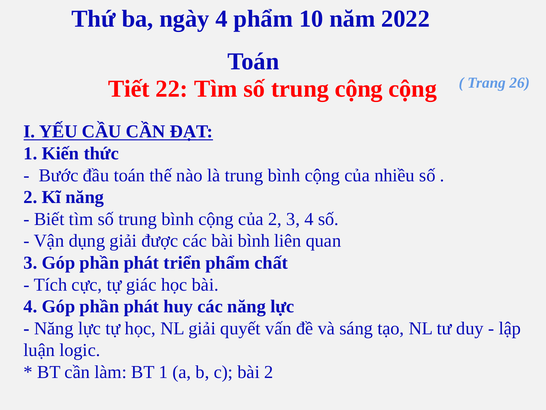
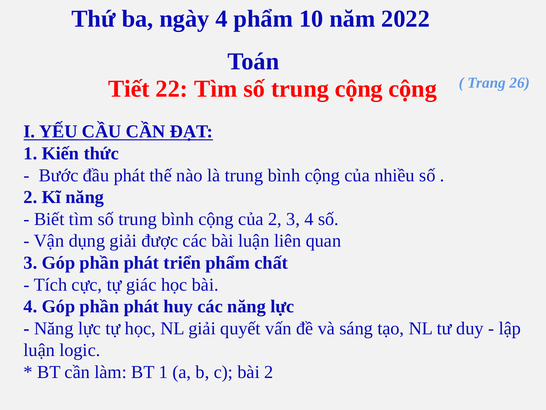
đầu toán: toán -> phát
bài bình: bình -> luận
